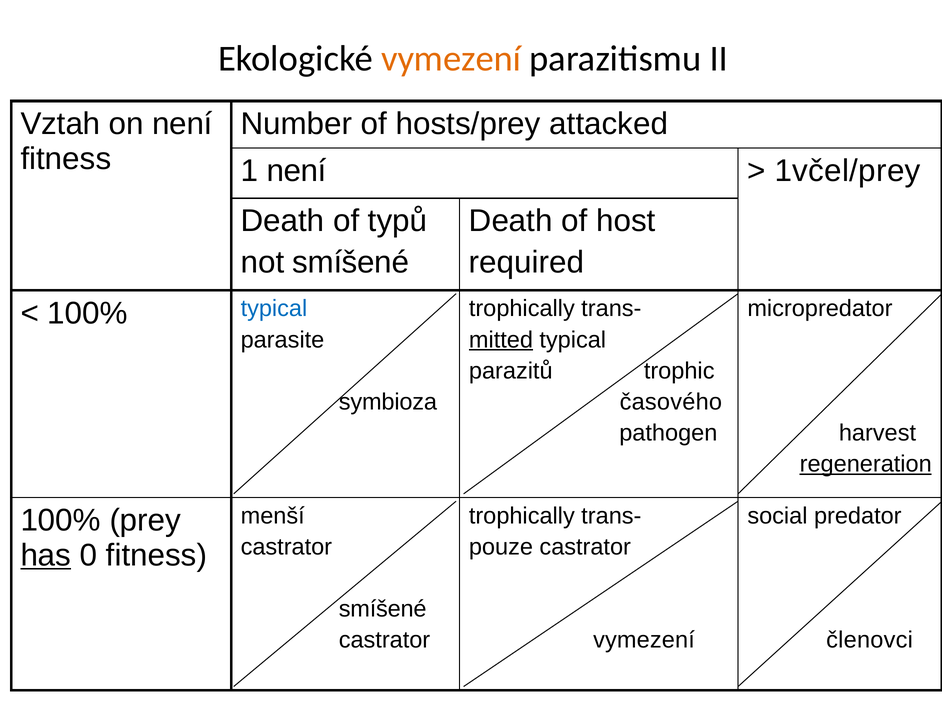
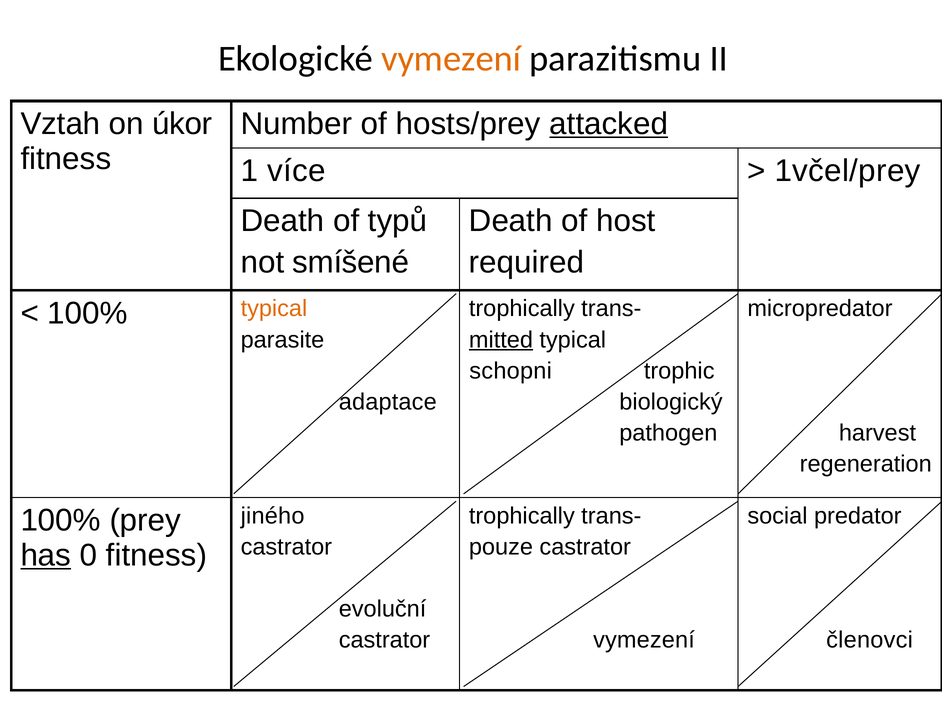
on není: není -> úkor
attacked underline: none -> present
1 není: není -> více
typical at (274, 309) colour: blue -> orange
parazitů: parazitů -> schopni
symbioza: symbioza -> adaptace
časového: časového -> biologický
regeneration underline: present -> none
menší: menší -> jiného
smíšené at (383, 609): smíšené -> evoluční
